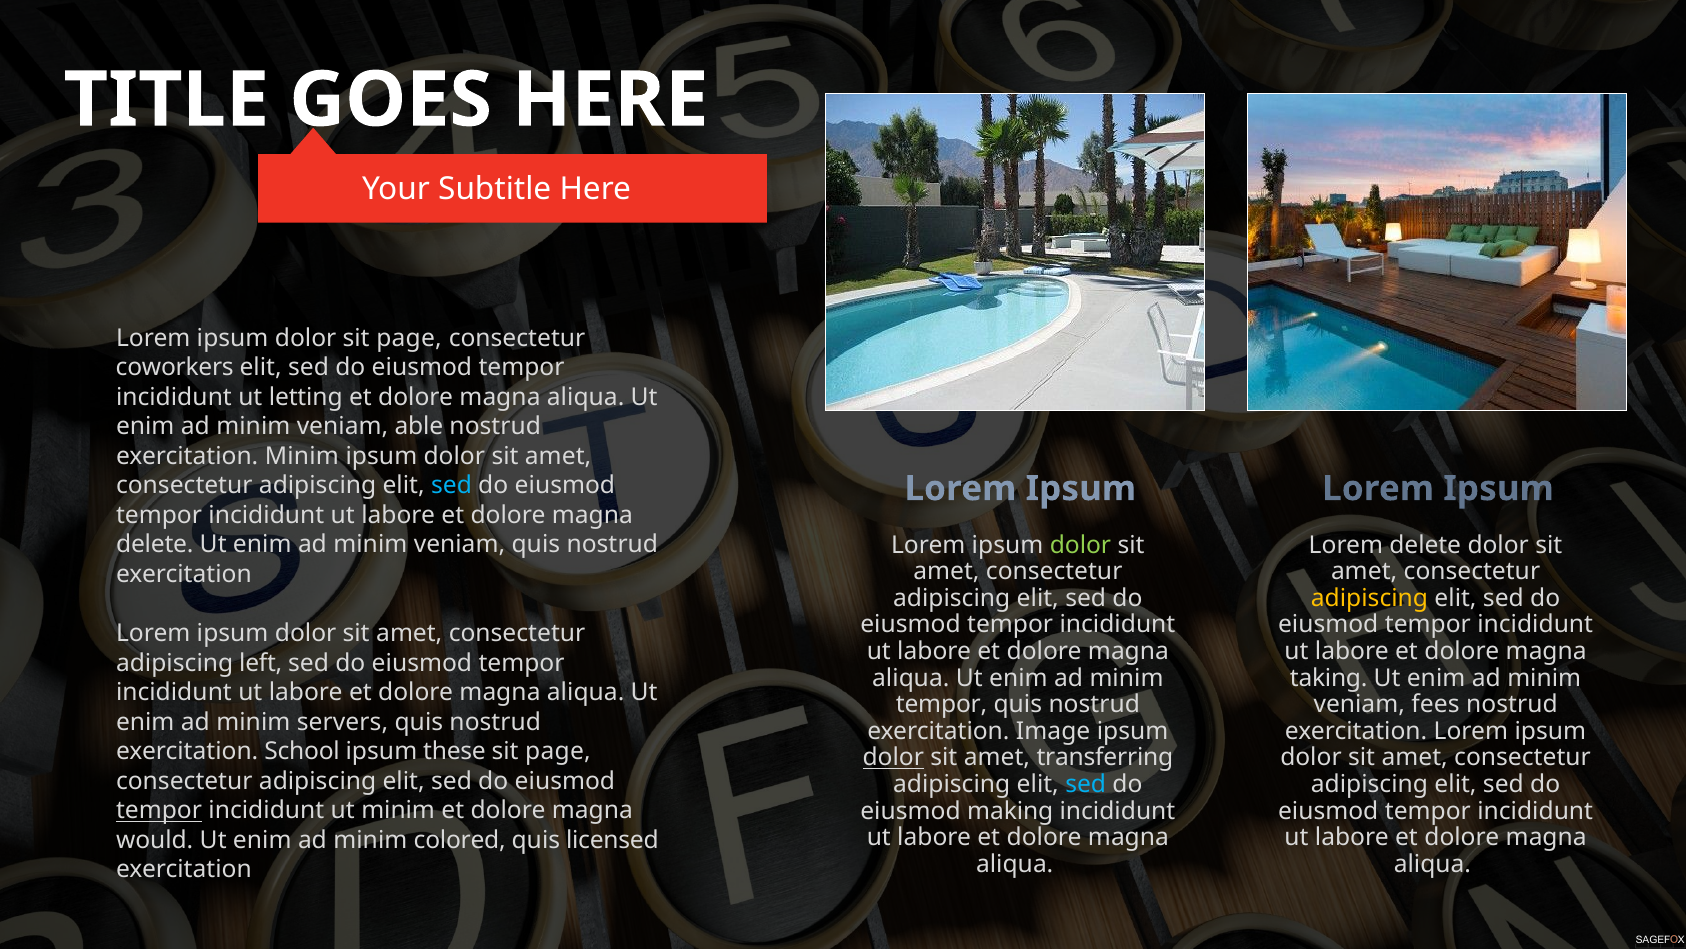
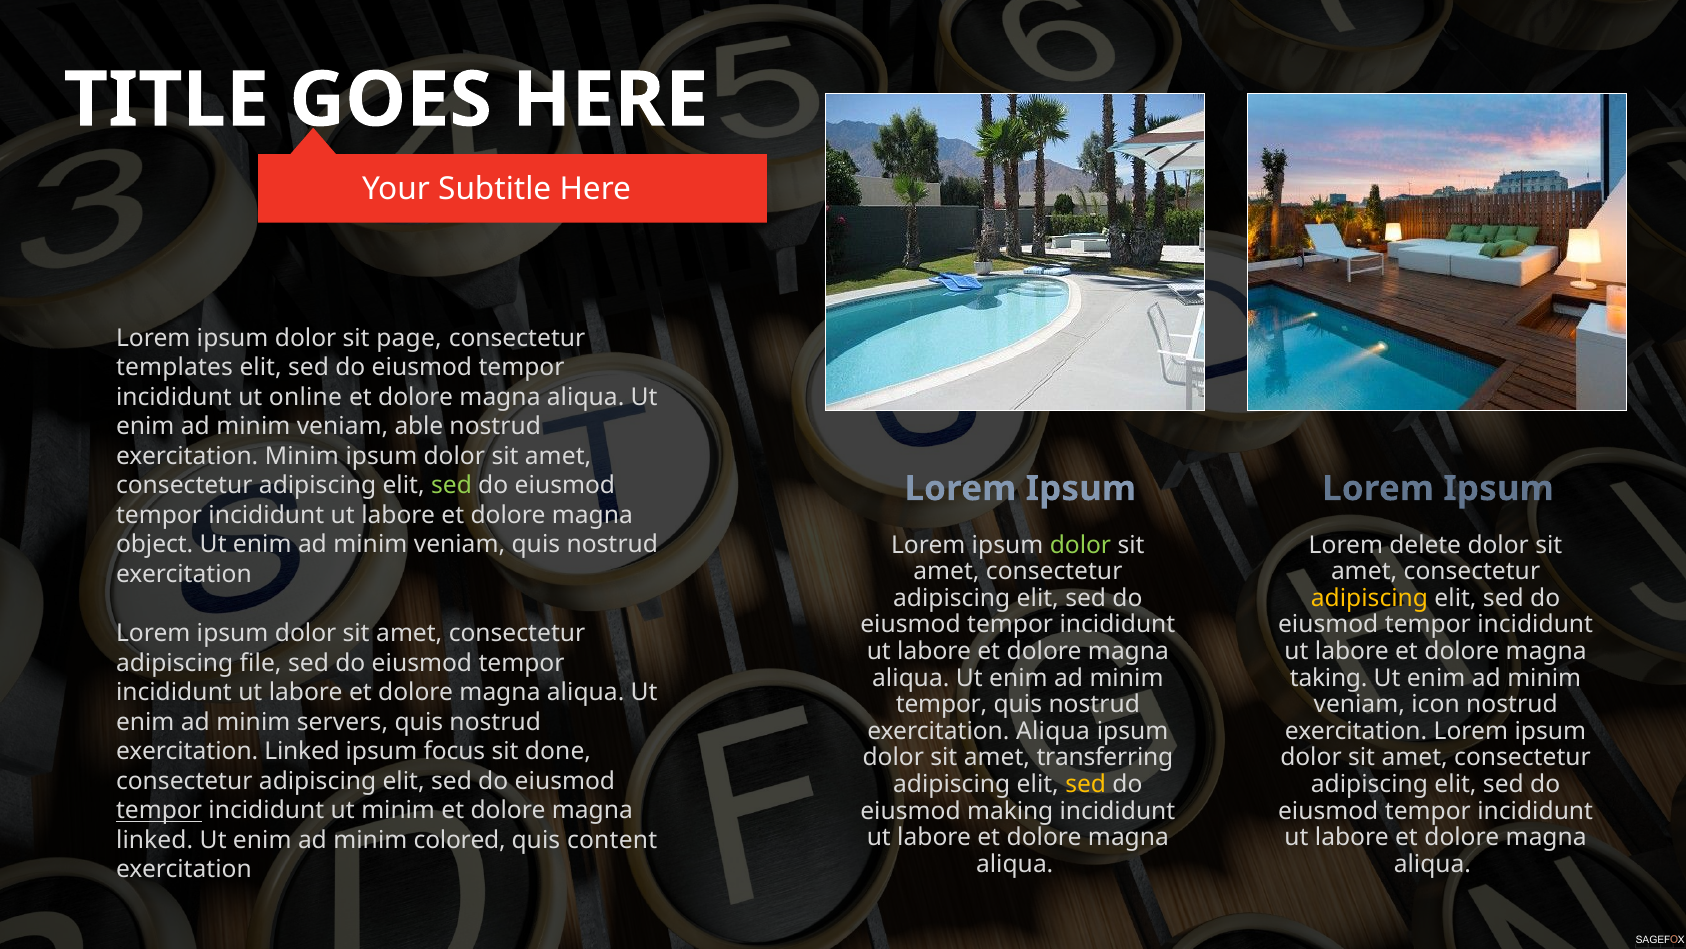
coworkers: coworkers -> templates
letting: letting -> online
sed at (452, 485) colour: light blue -> light green
delete at (155, 544): delete -> object
left: left -> file
fees: fees -> icon
exercitation Image: Image -> Aliqua
exercitation School: School -> Linked
these: these -> focus
page at (558, 751): page -> done
dolor at (893, 757) underline: present -> none
sed at (1086, 784) colour: light blue -> yellow
would at (155, 840): would -> linked
licensed: licensed -> content
